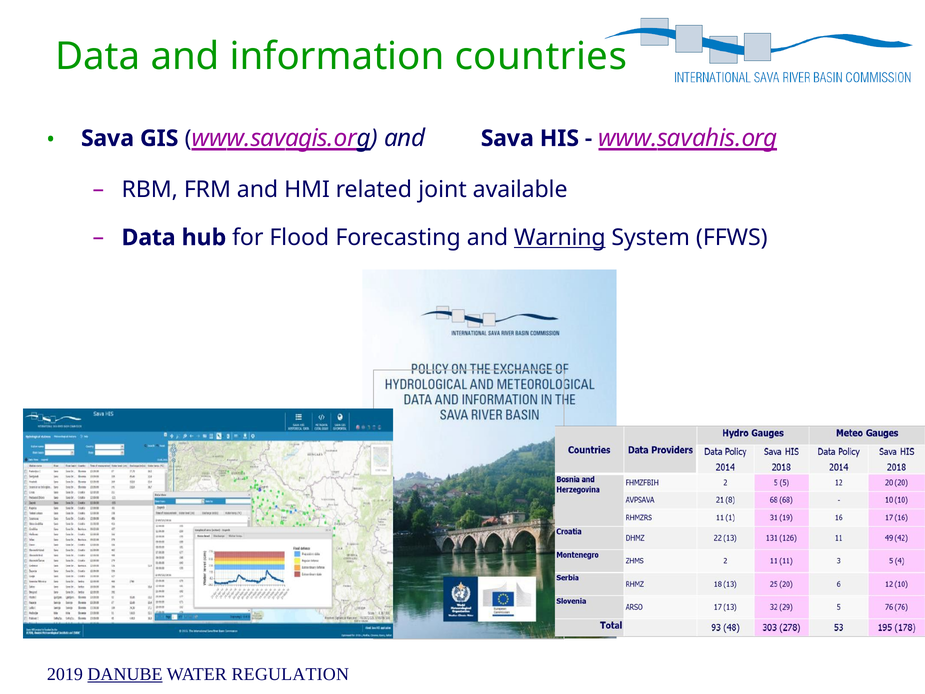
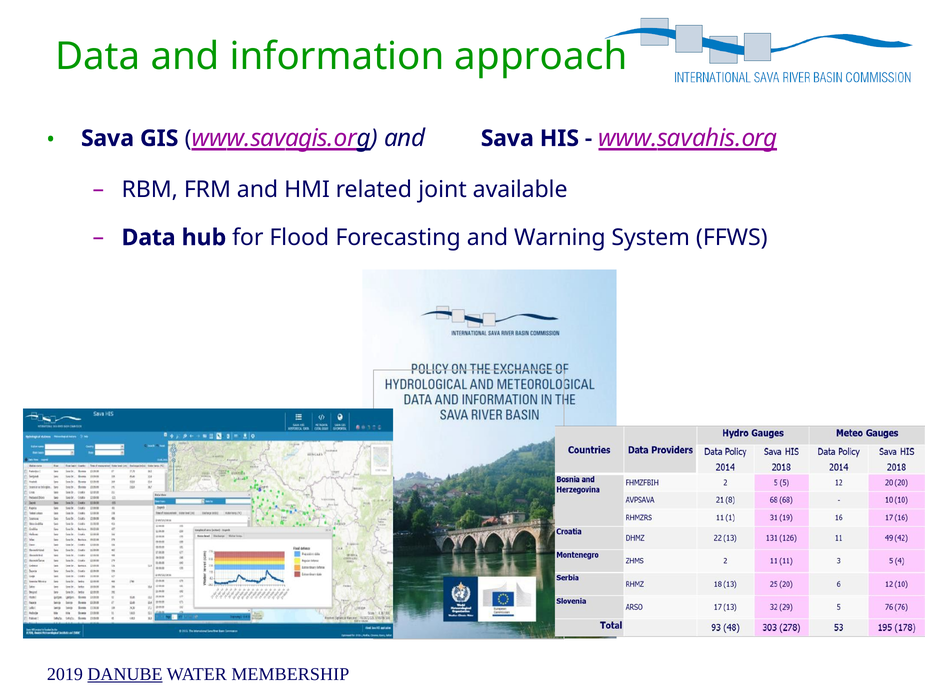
countries: countries -> approach
Warning underline: present -> none
REGULATION: REGULATION -> MEMBERSHIP
